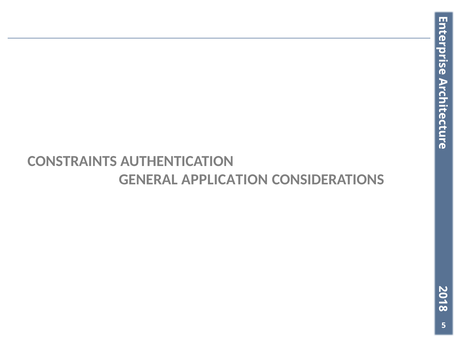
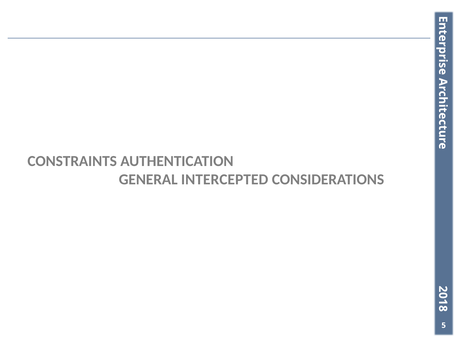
APPLICATION: APPLICATION -> INTERCEPTED
